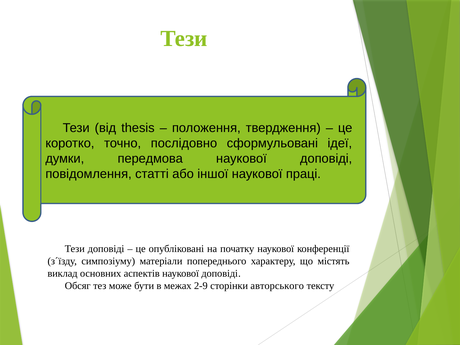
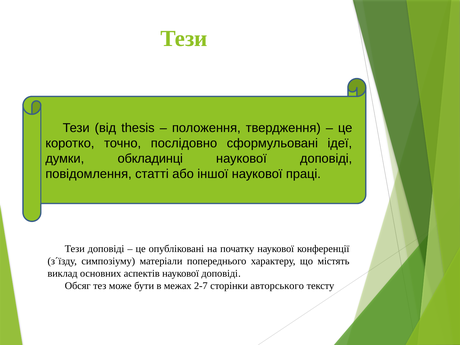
передмова: передмова -> обкладинці
2-9: 2-9 -> 2-7
